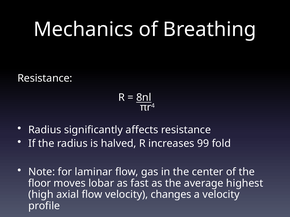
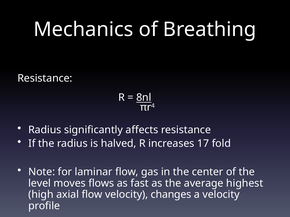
99: 99 -> 17
floor: floor -> level
lobar: lobar -> flows
